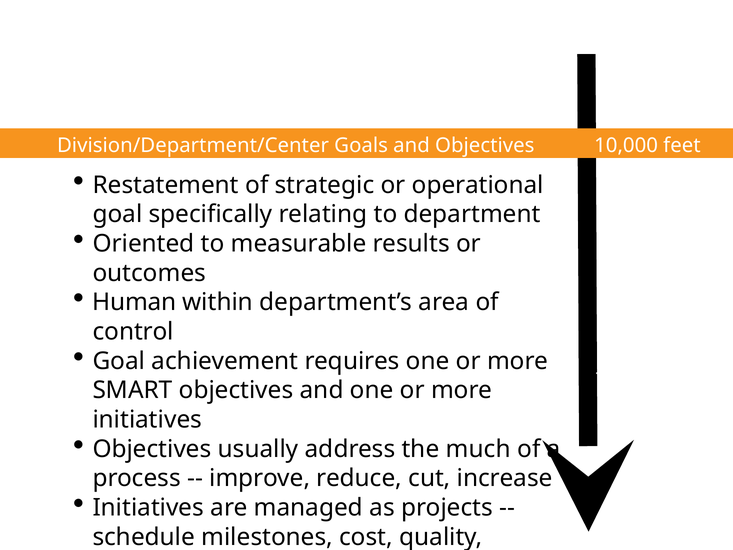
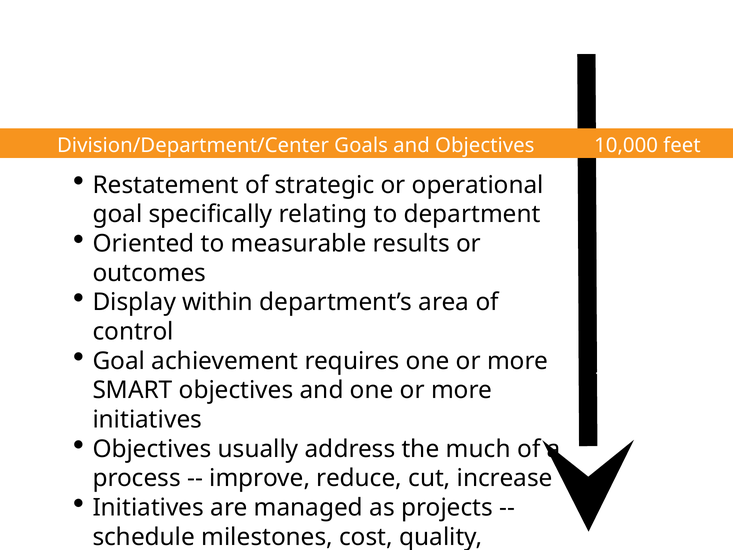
Human: Human -> Display
